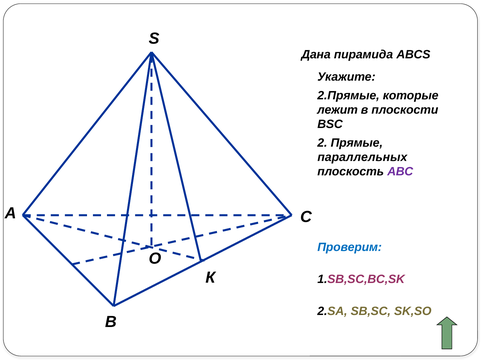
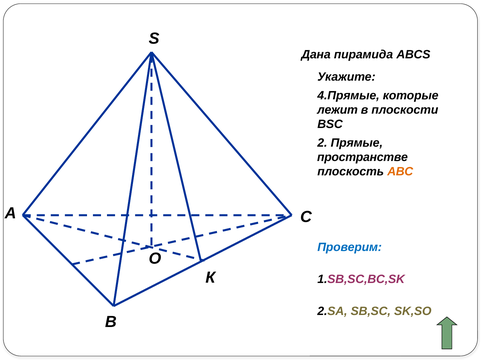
2.Прямые: 2.Прямые -> 4.Прямые
параллельных: параллельных -> пространстве
АВС colour: purple -> orange
